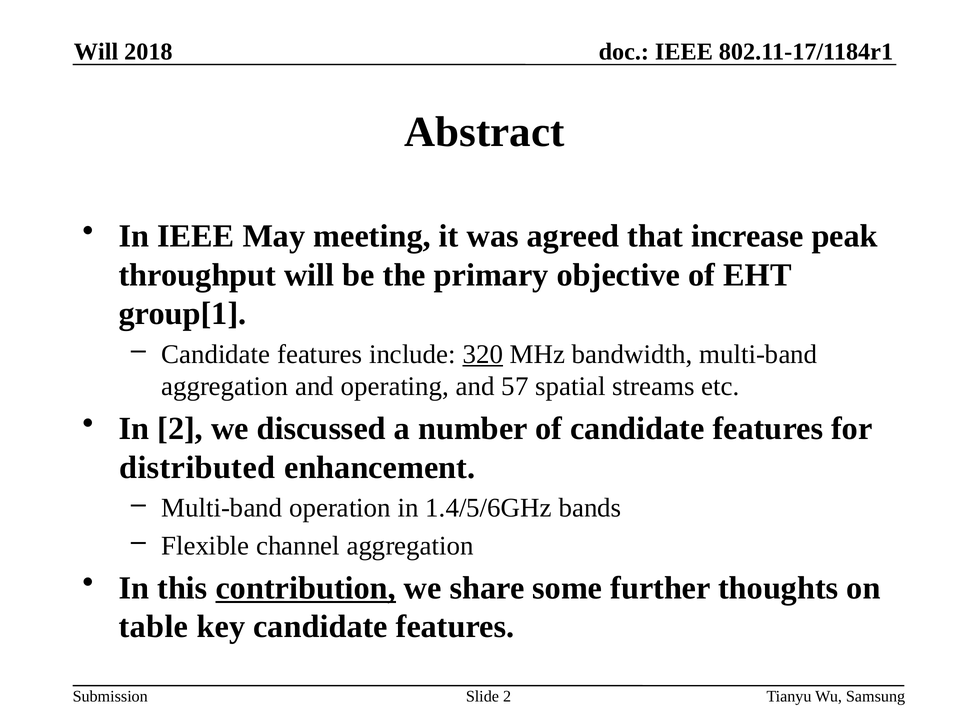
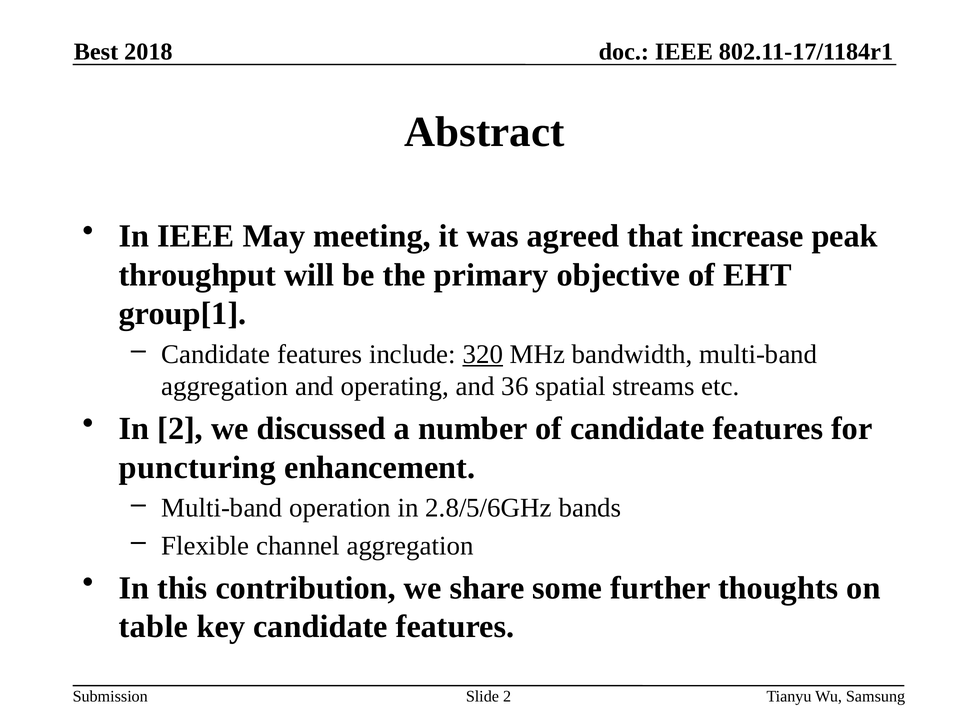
Will at (96, 52): Will -> Best
57: 57 -> 36
distributed: distributed -> puncturing
1.4/5/6GHz: 1.4/5/6GHz -> 2.8/5/6GHz
contribution underline: present -> none
